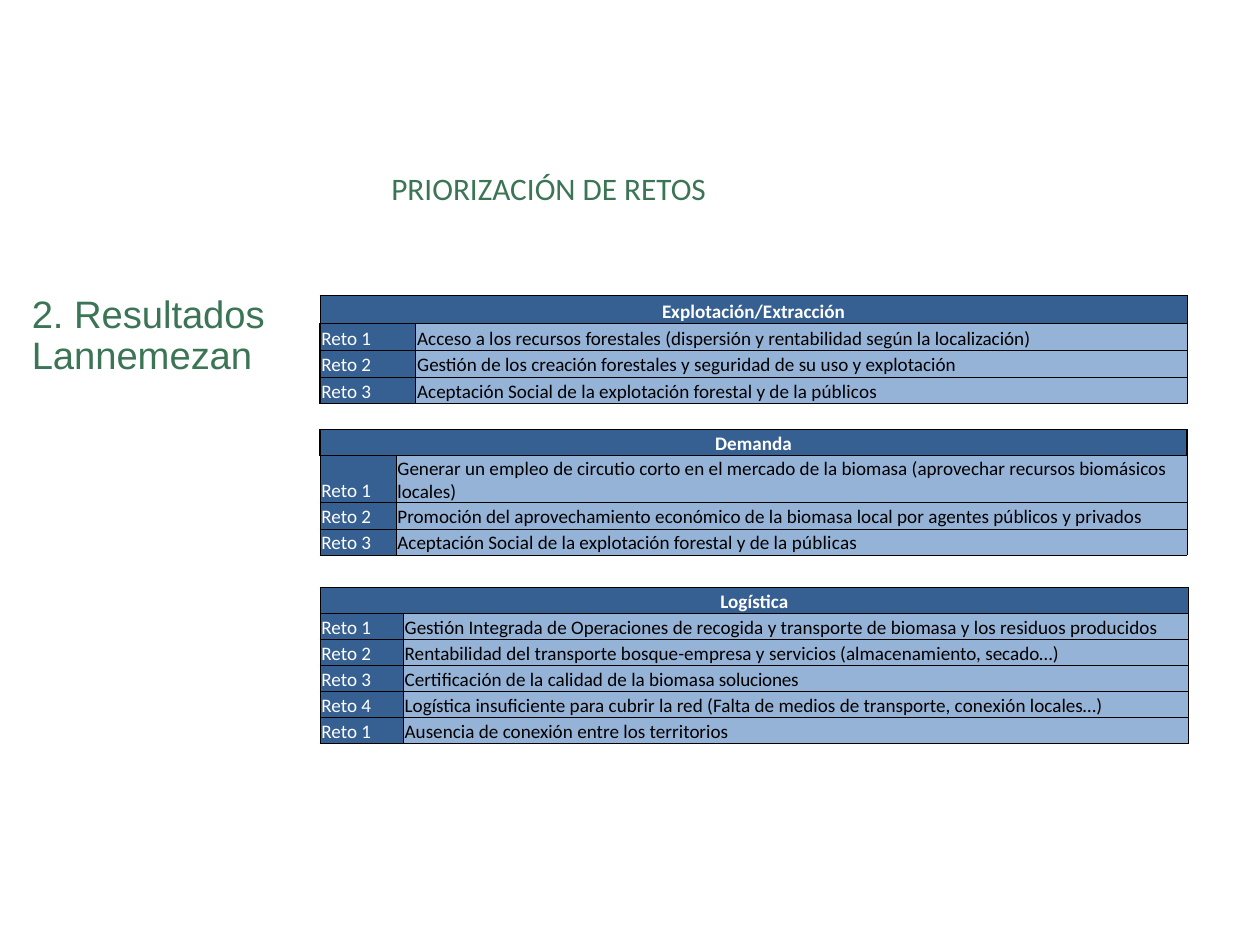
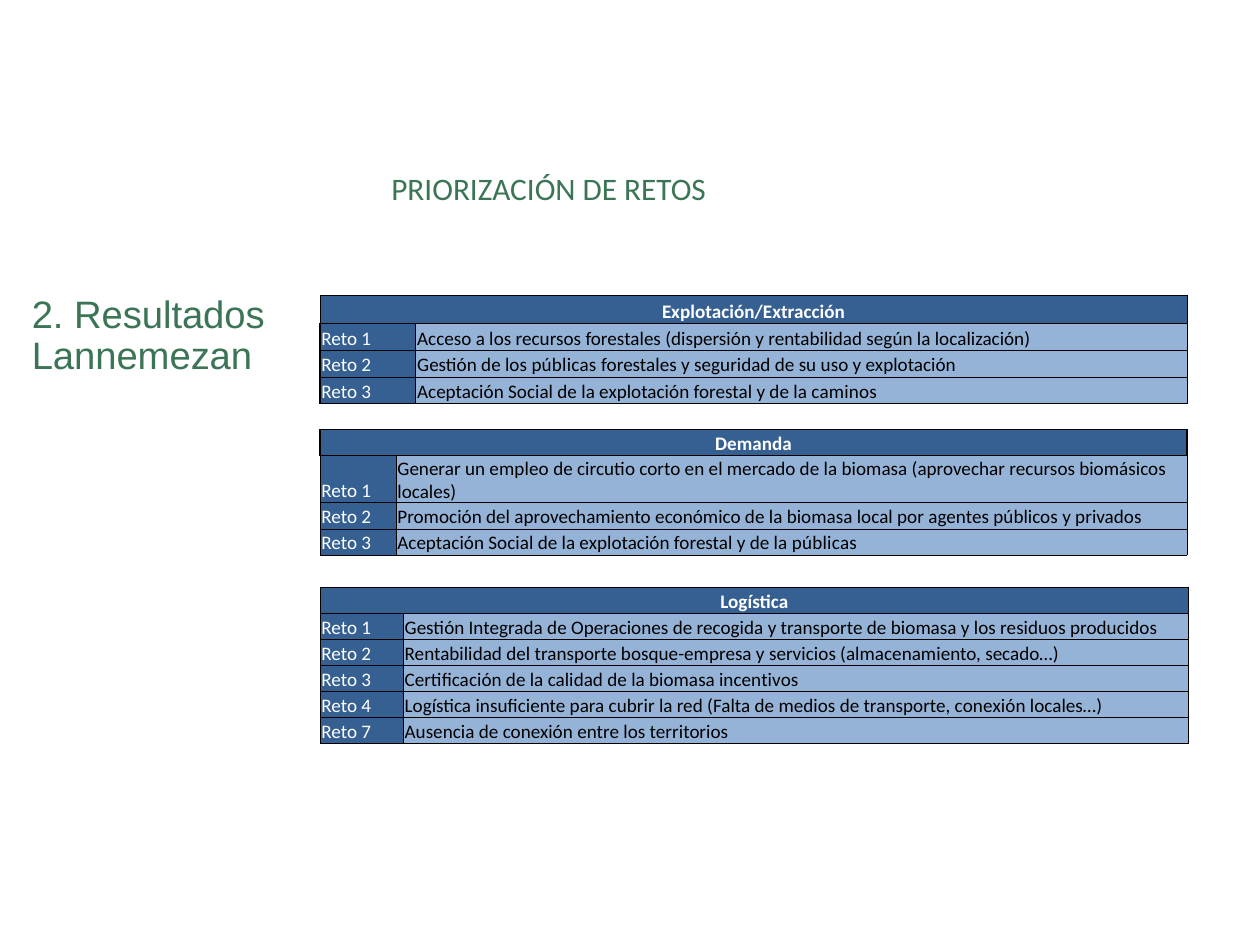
los creación: creación -> públicas
la públicos: públicos -> caminos
soluciones: soluciones -> incentivos
1 at (366, 732): 1 -> 7
